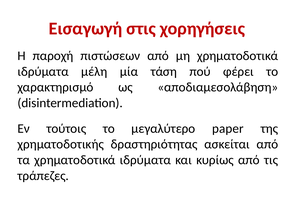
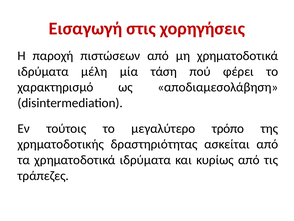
paper: paper -> τρόπο
